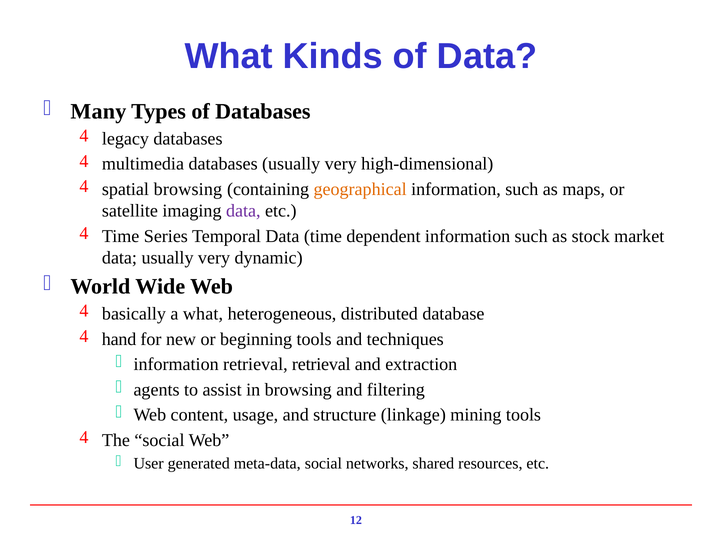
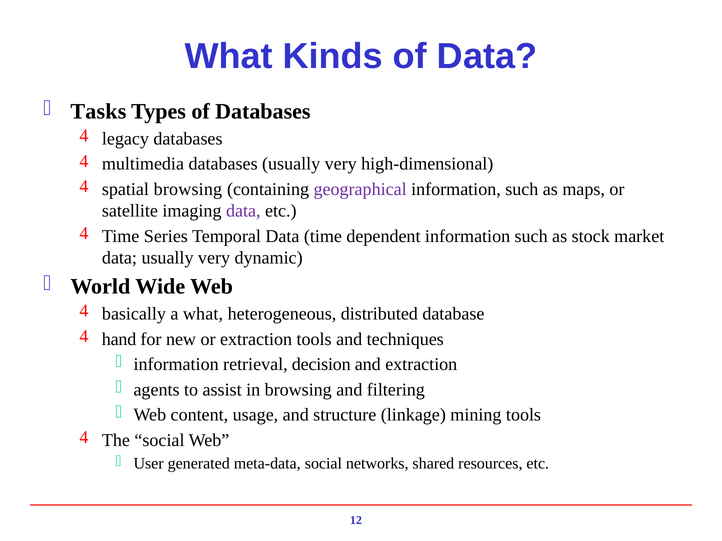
Many: Many -> Tasks
geographical colour: orange -> purple
or beginning: beginning -> extraction
retrieval retrieval: retrieval -> decision
